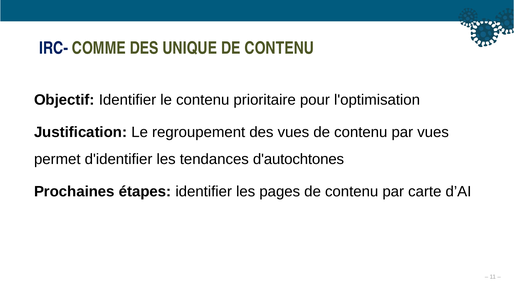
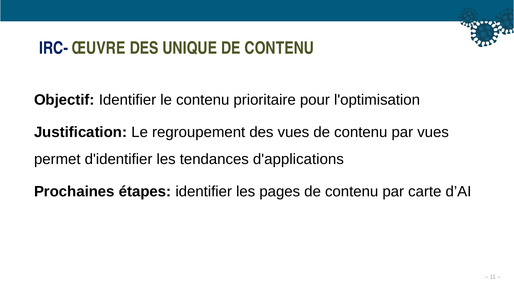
COMME: COMME -> ŒUVRE
d'autochtones: d'autochtones -> d'applications
